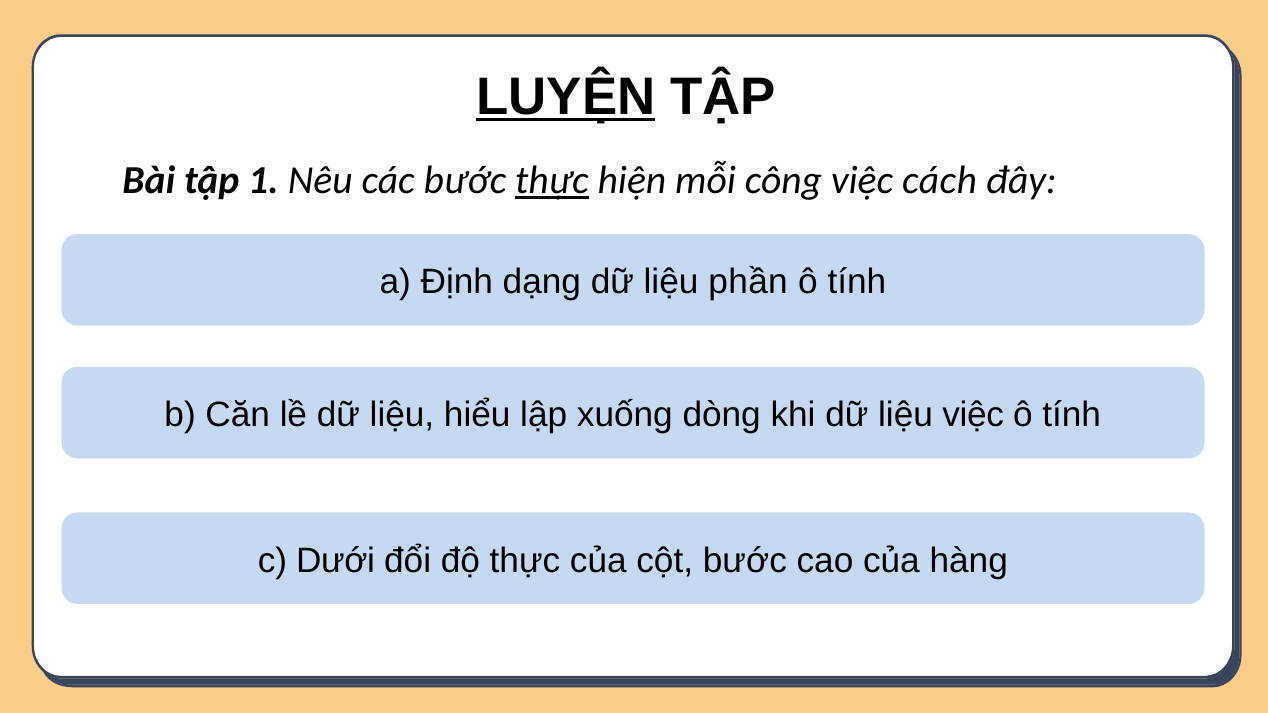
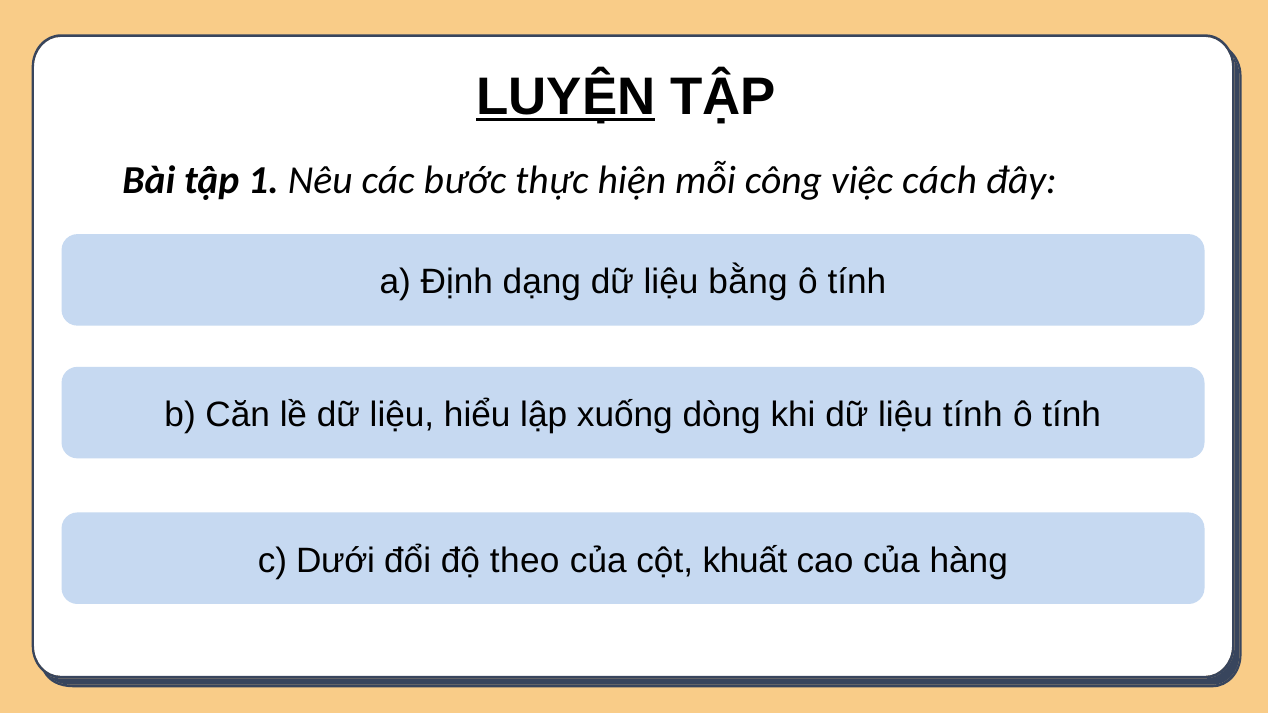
thực at (552, 181) underline: present -> none
phần: phần -> bằng
liệu việc: việc -> tính
độ thực: thực -> theo
cột bước: bước -> khuất
